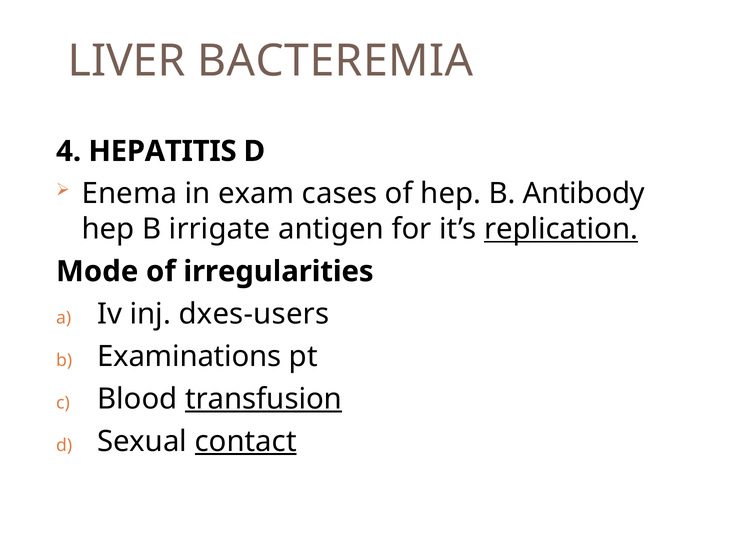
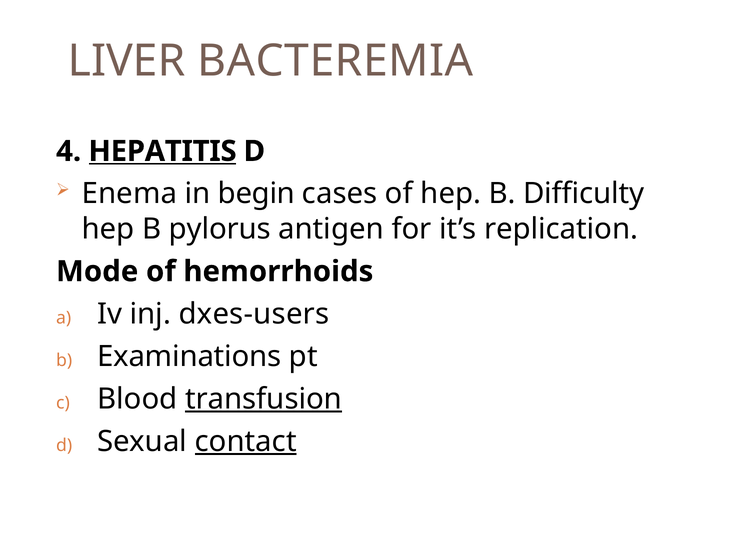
HEPATITIS underline: none -> present
exam: exam -> begin
Antibody: Antibody -> Difficulty
irrigate: irrigate -> pylorus
replication underline: present -> none
irregularities: irregularities -> hemorrhoids
